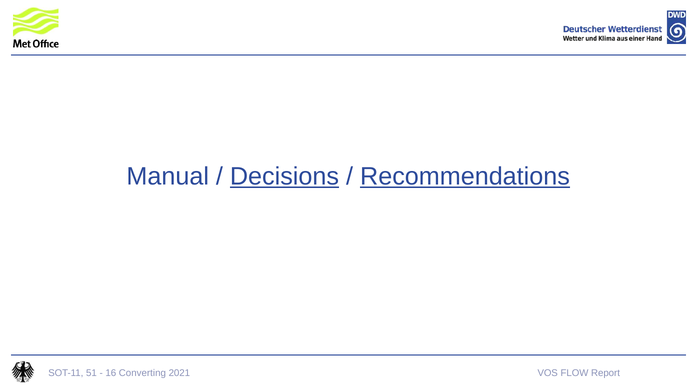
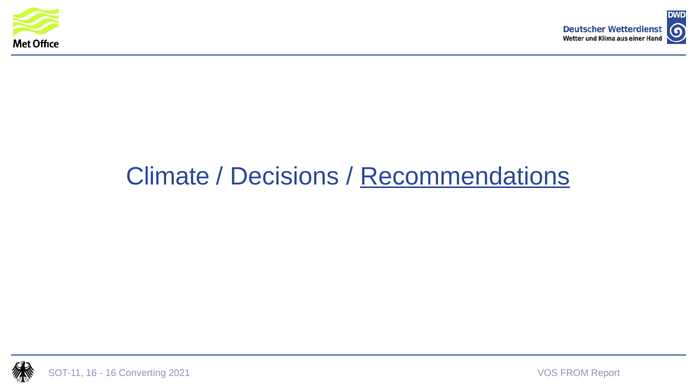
Manual: Manual -> Climate
Decisions underline: present -> none
SOT-11 51: 51 -> 16
FLOW: FLOW -> FROM
